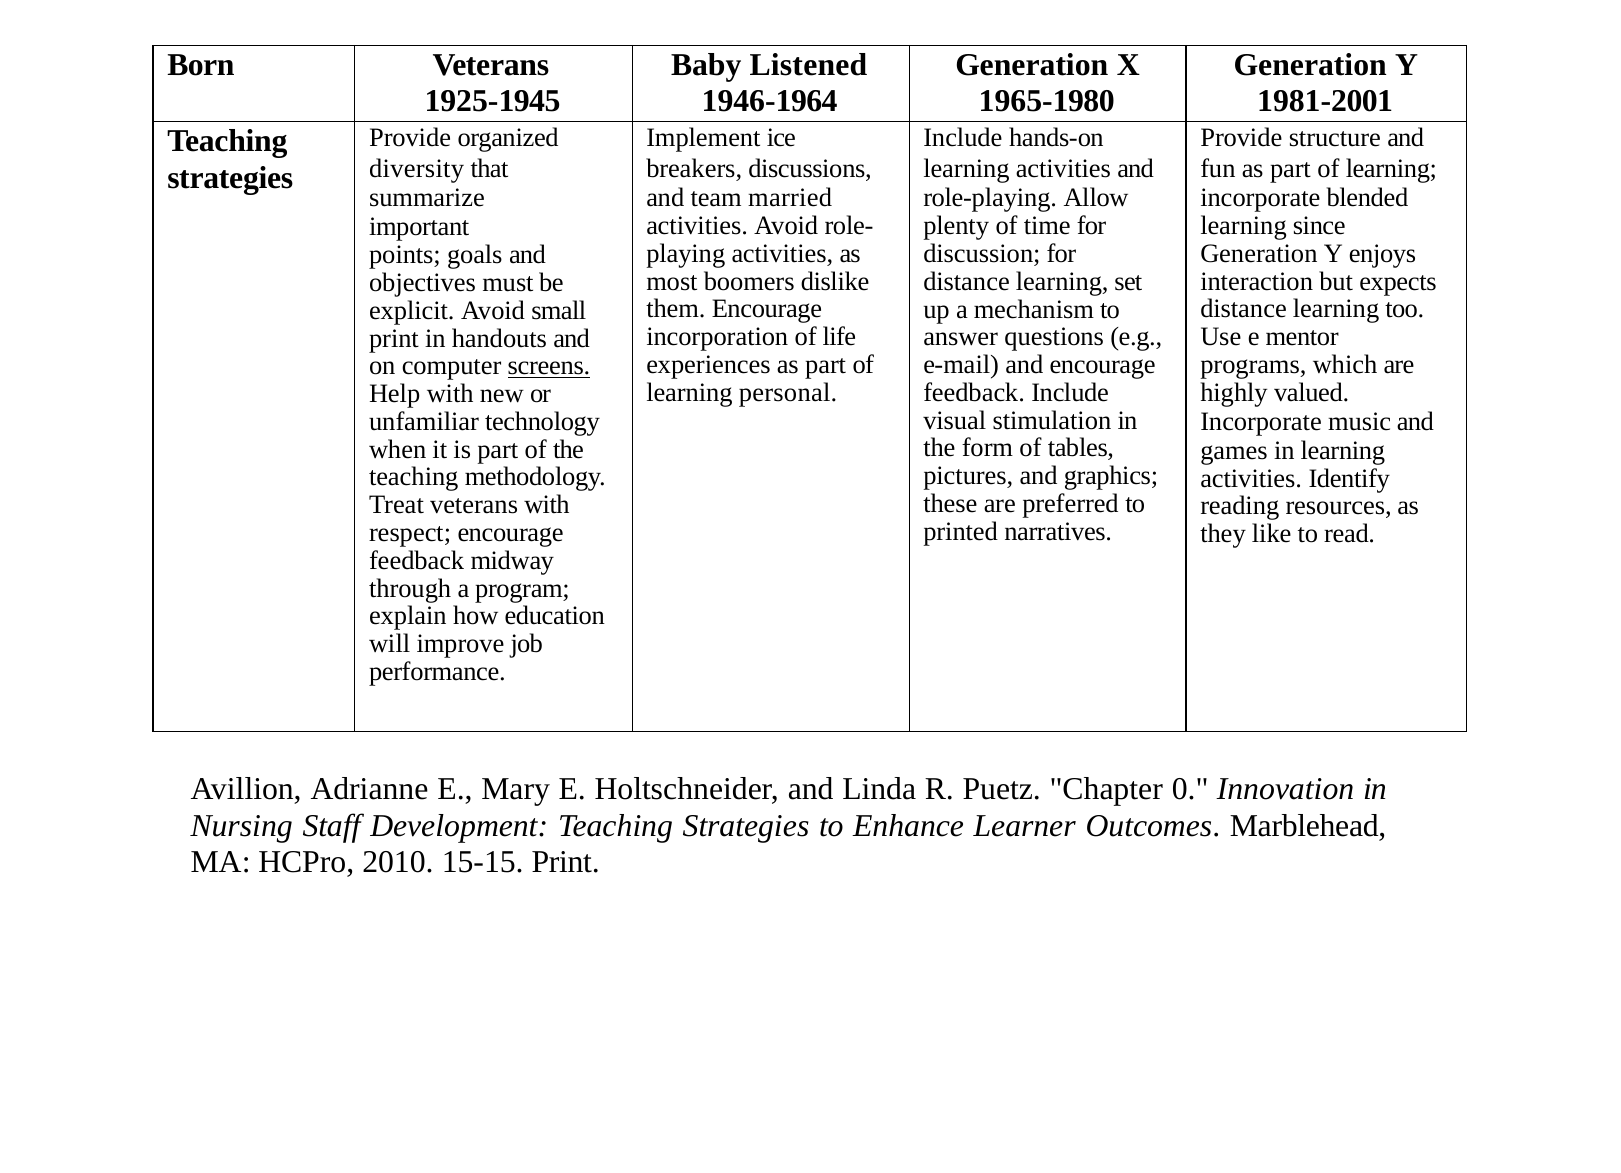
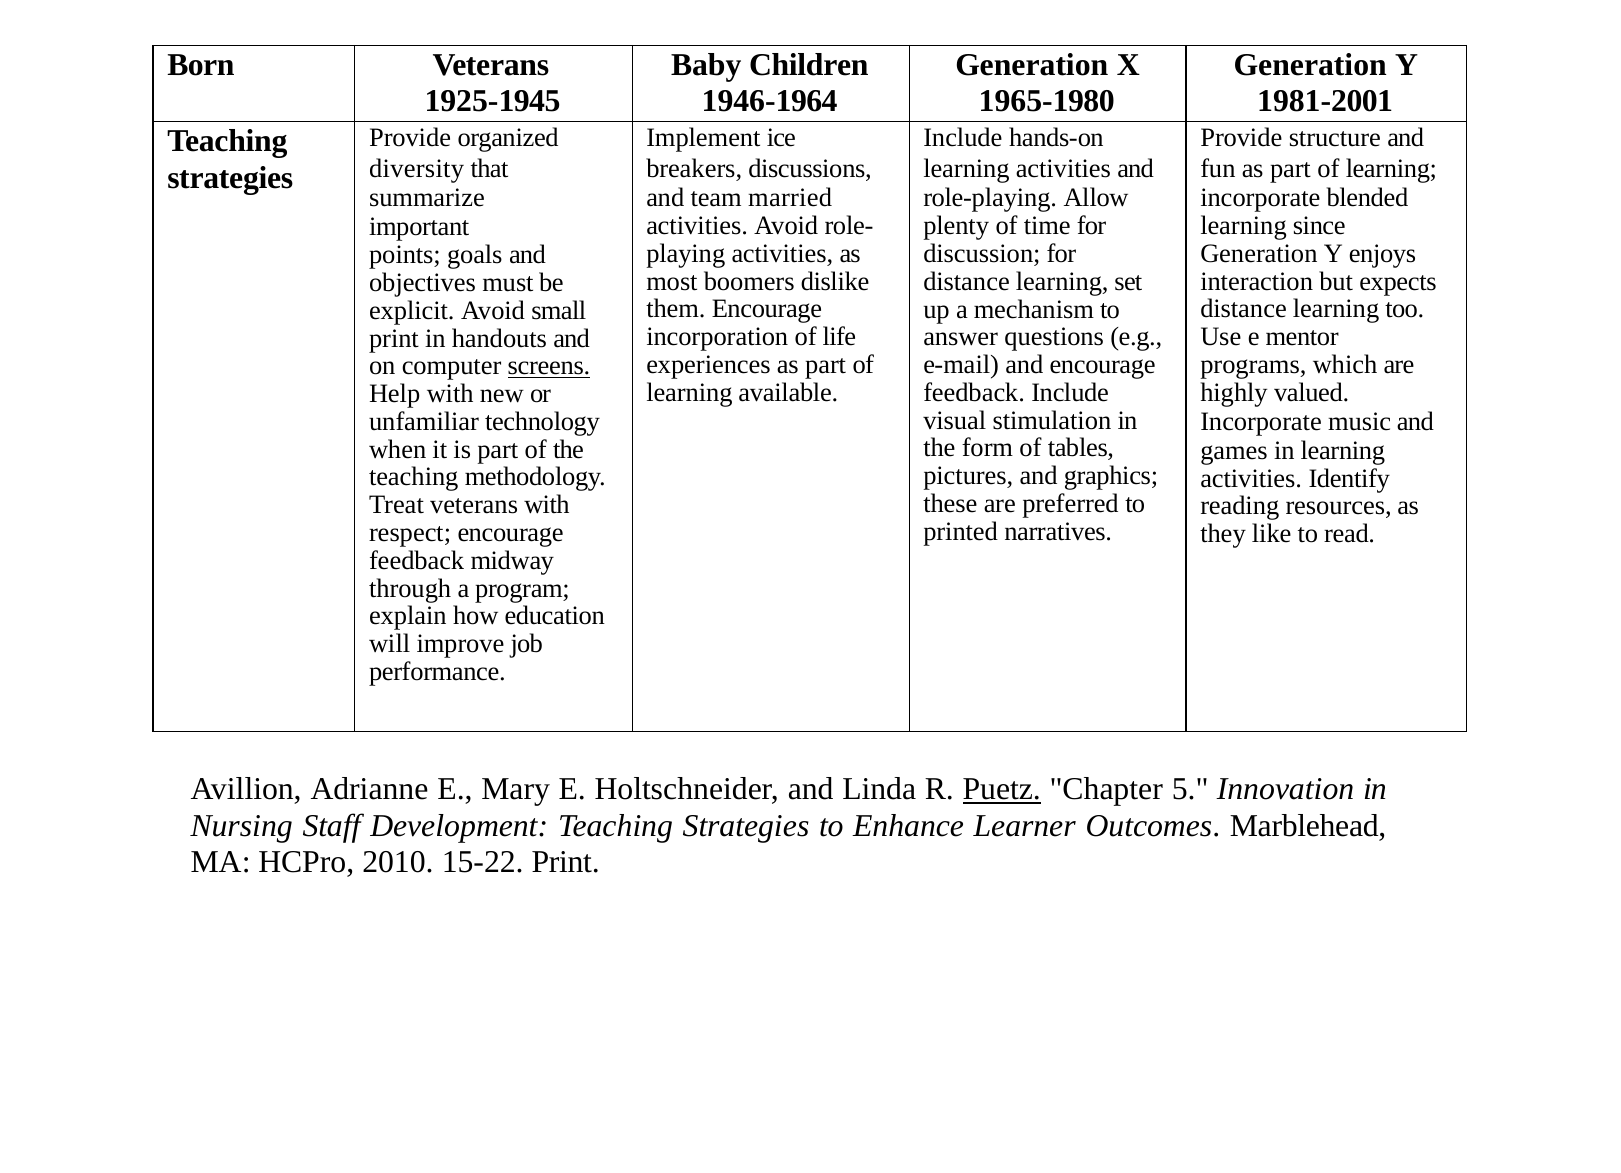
Listened: Listened -> Children
personal: personal -> available
Puetz underline: none -> present
0: 0 -> 5
15-15: 15-15 -> 15-22
